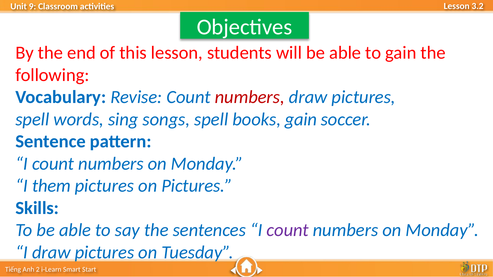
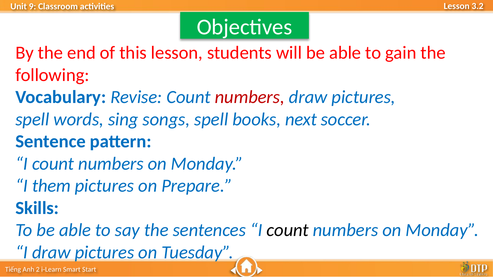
books gain: gain -> next
on Pictures: Pictures -> Prepare
count at (288, 230) colour: purple -> black
